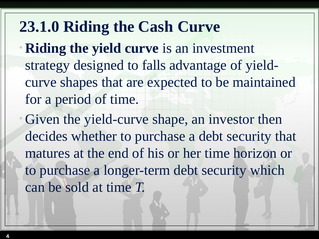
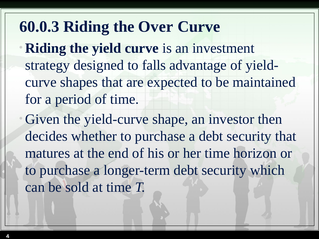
23.1.0: 23.1.0 -> 60.0.3
Cash: Cash -> Over
